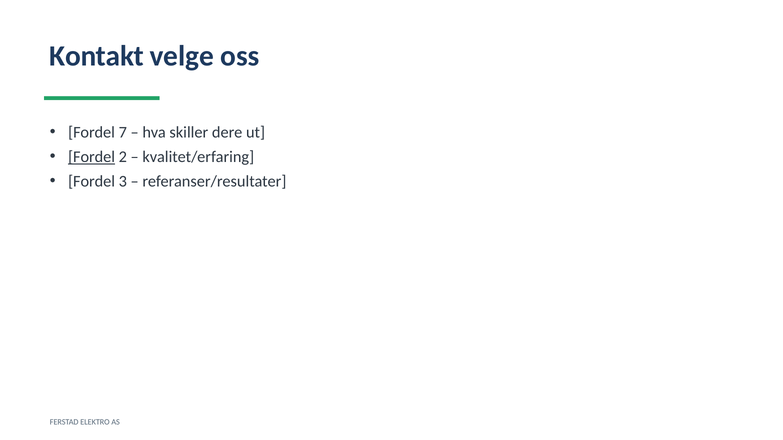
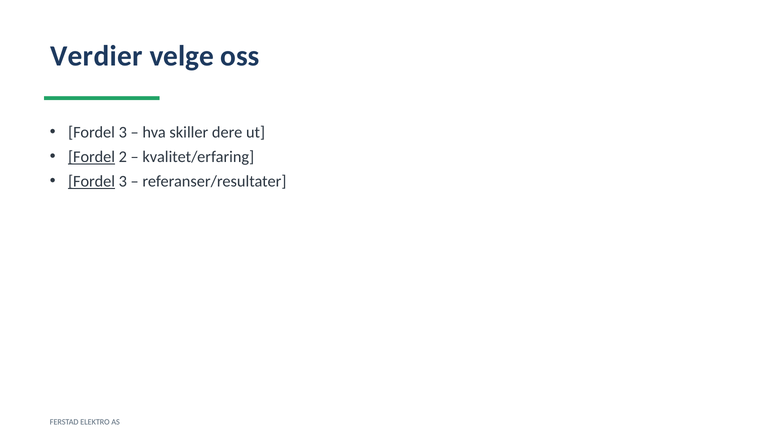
Kontakt: Kontakt -> Verdier
7 at (123, 133): 7 -> 3
Fordel at (92, 182) underline: none -> present
